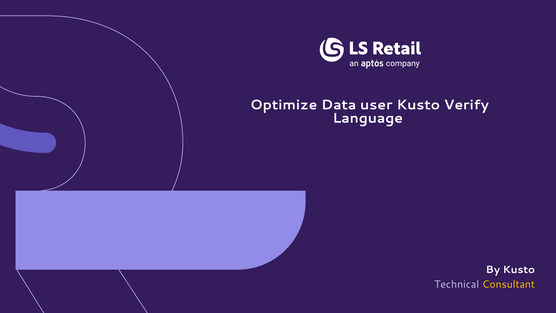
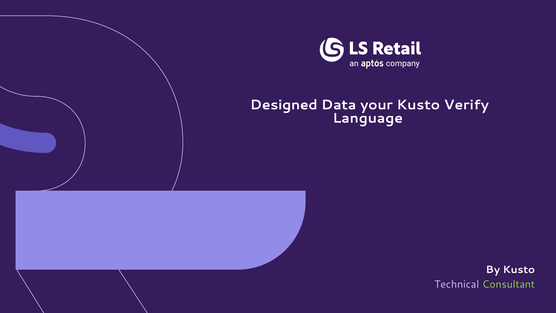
Optimize: Optimize -> Designed
user: user -> your
Consultant colour: yellow -> light green
